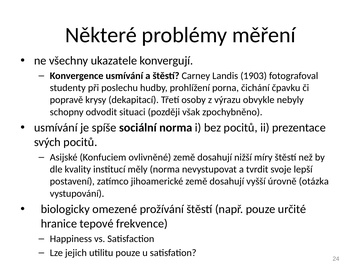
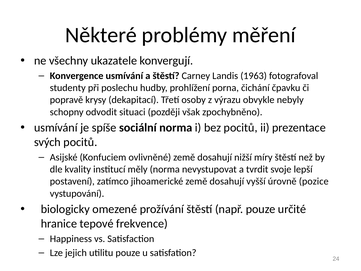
1903: 1903 -> 1963
otázka: otázka -> pozice
